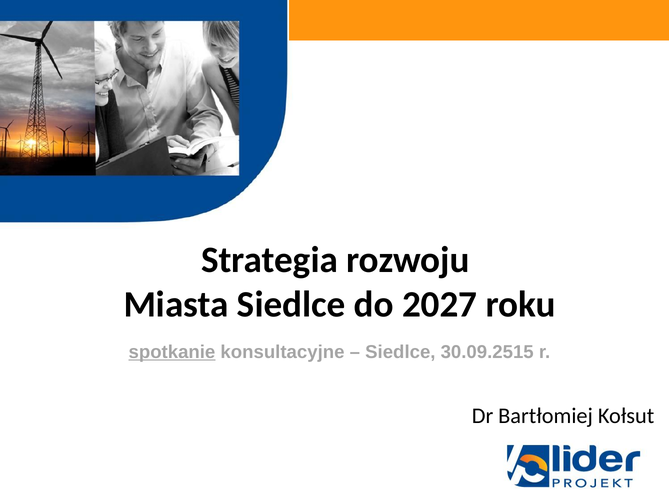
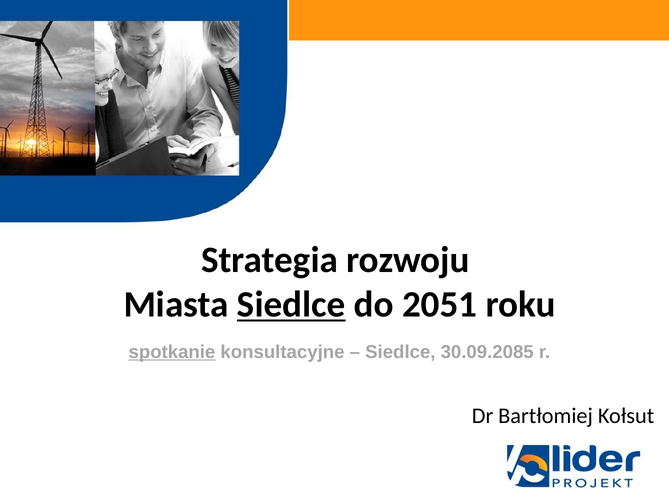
Siedlce at (291, 304) underline: none -> present
2027: 2027 -> 2051
30.09.2515: 30.09.2515 -> 30.09.2085
